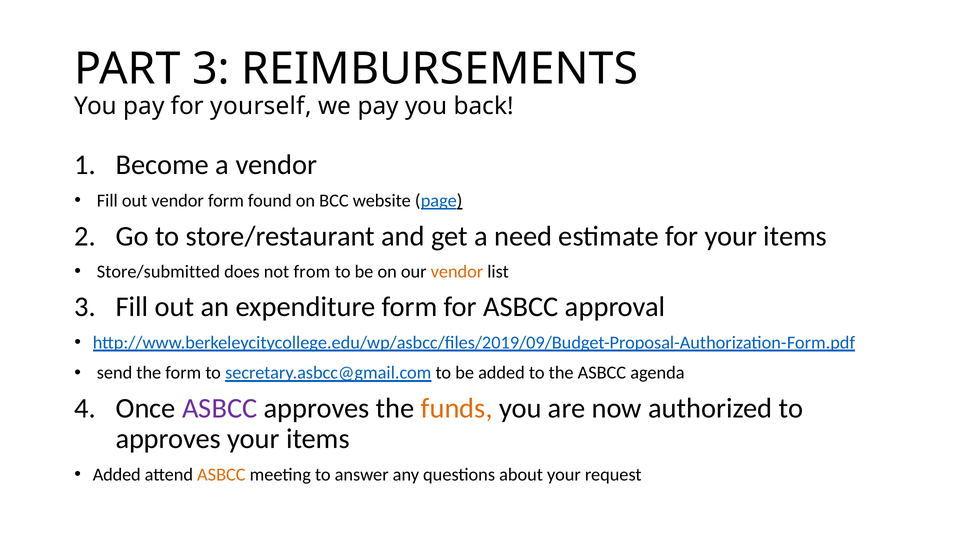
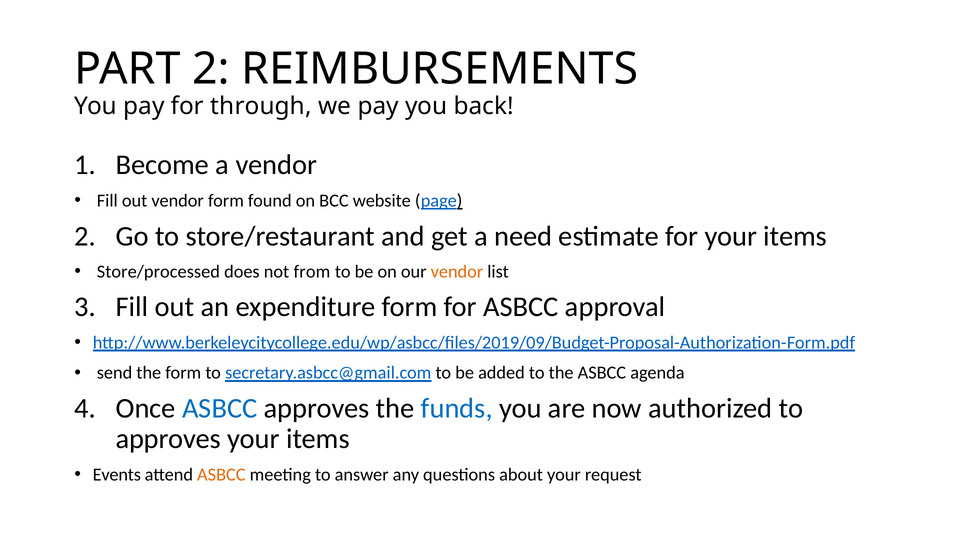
PART 3: 3 -> 2
yourself: yourself -> through
Store/submitted: Store/submitted -> Store/processed
ASBCC at (220, 409) colour: purple -> blue
funds colour: orange -> blue
Added at (117, 475): Added -> Events
